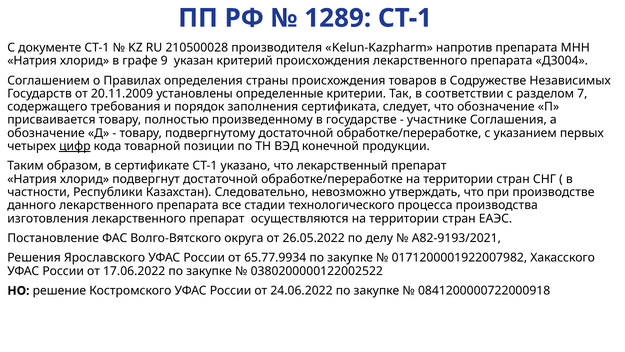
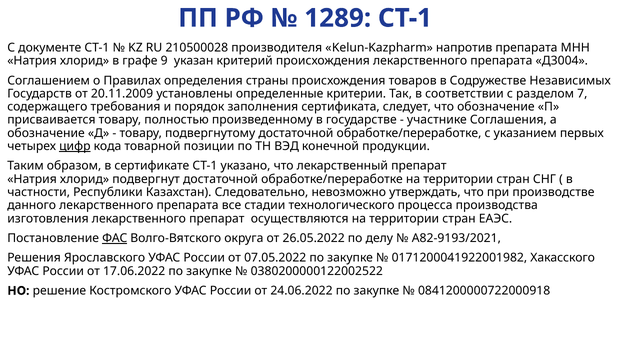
ФАС underline: none -> present
65.77.9934: 65.77.9934 -> 07.05.2022
0171200001922007982: 0171200001922007982 -> 0171200041922001982
